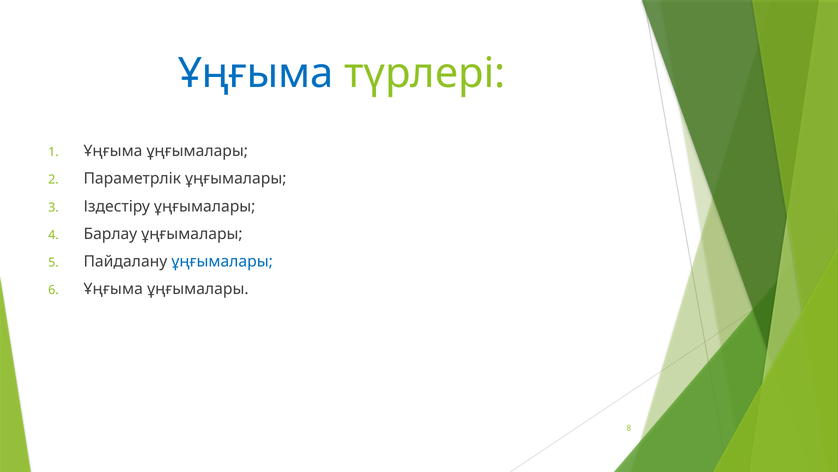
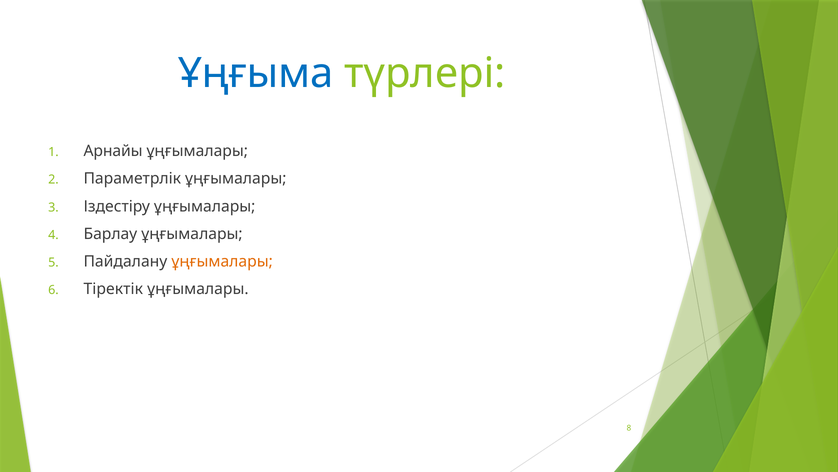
Ұңғыма at (113, 151): Ұңғыма -> Арнайы
ұңғымалары at (222, 261) colour: blue -> orange
Ұңғыма at (113, 289): Ұңғыма -> Тіректік
